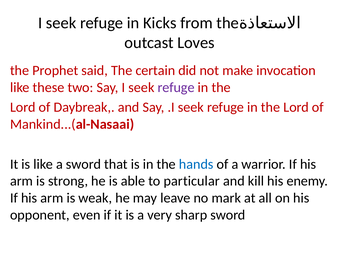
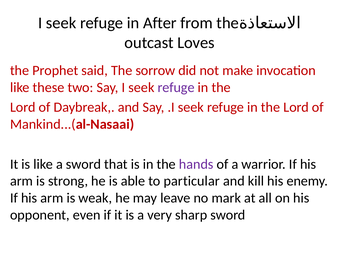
Kicks: Kicks -> After
certain: certain -> sorrow
hands colour: blue -> purple
